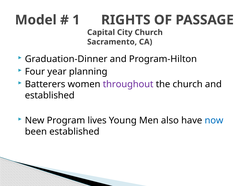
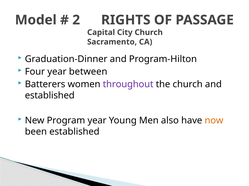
1: 1 -> 2
planning: planning -> between
Program lives: lives -> year
now colour: blue -> orange
